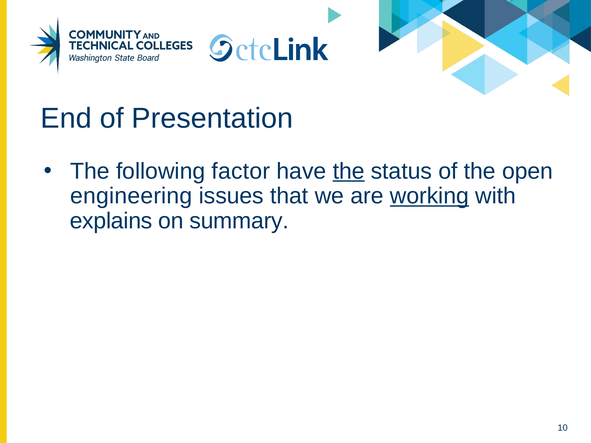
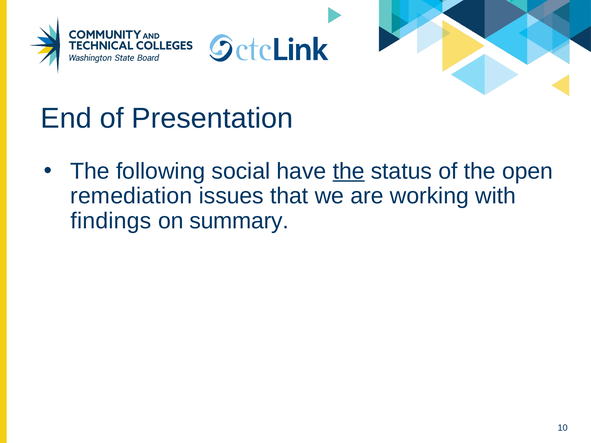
factor: factor -> social
engineering: engineering -> remediation
working underline: present -> none
explains: explains -> findings
